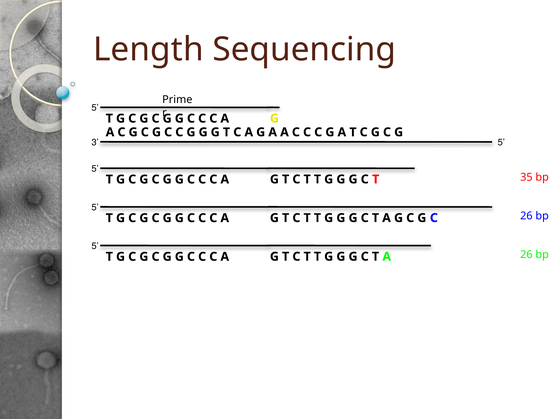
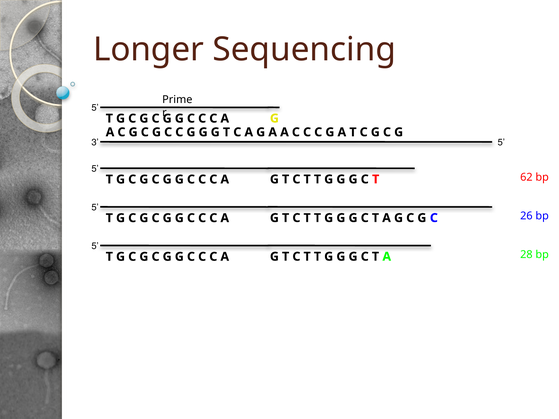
Length: Length -> Longer
35: 35 -> 62
A 26: 26 -> 28
